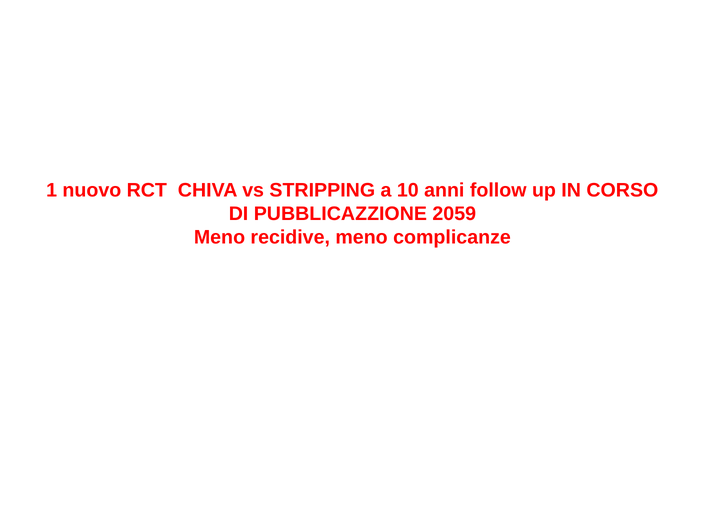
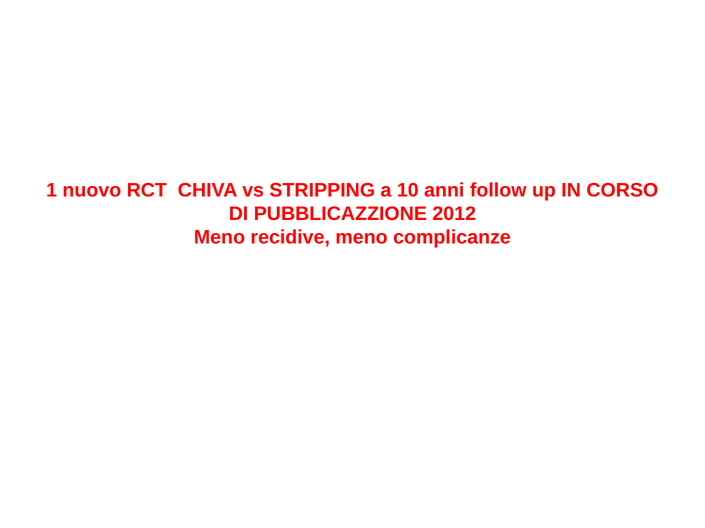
2059: 2059 -> 2012
